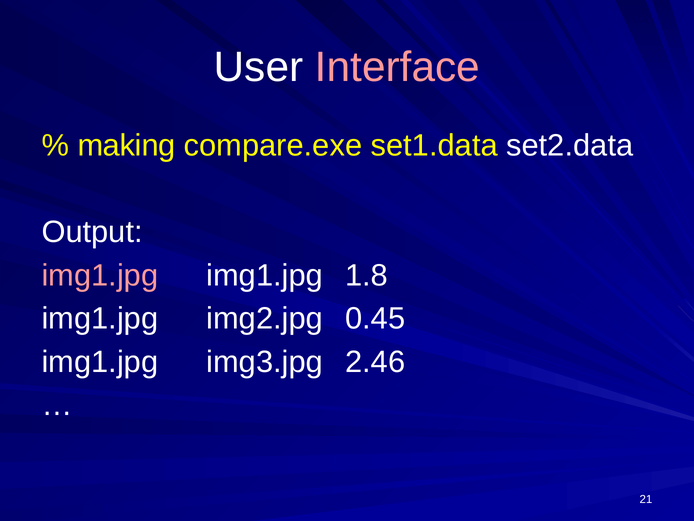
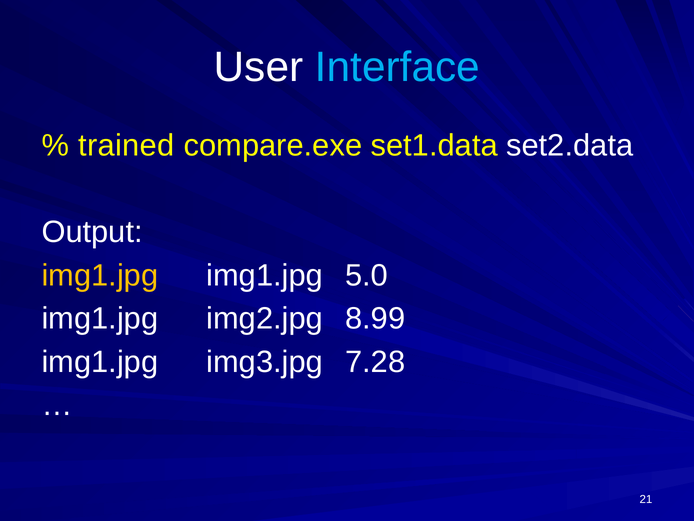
Interface colour: pink -> light blue
making: making -> trained
img1.jpg at (100, 275) colour: pink -> yellow
1.8: 1.8 -> 5.0
0.45: 0.45 -> 8.99
2.46: 2.46 -> 7.28
